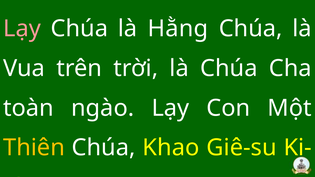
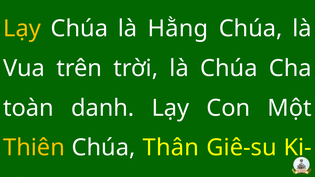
Lạy at (22, 29) colour: pink -> yellow
ngào: ngào -> danh
Khao: Khao -> Thân
